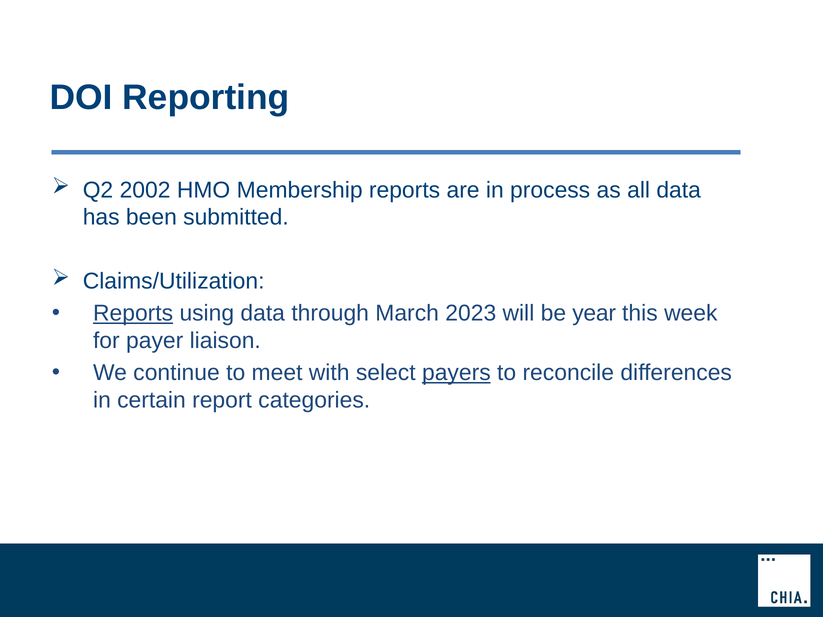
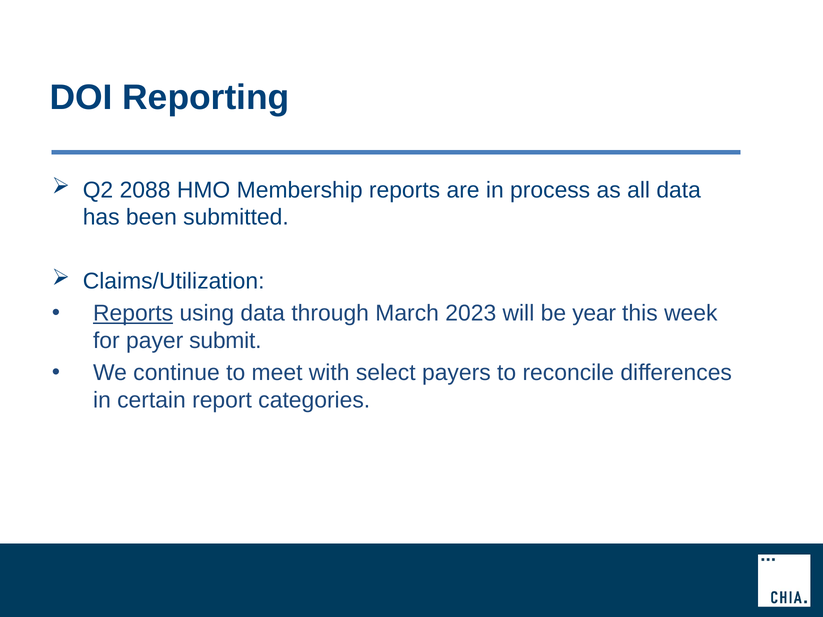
2002: 2002 -> 2088
liaison: liaison -> submit
payers underline: present -> none
